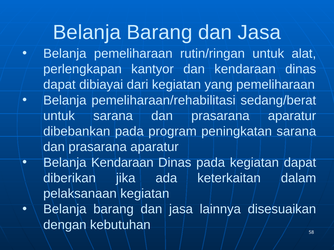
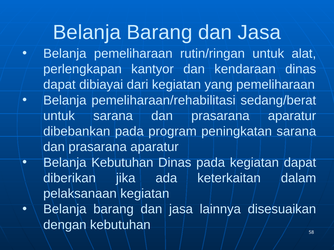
Belanja Kendaraan: Kendaraan -> Kebutuhan
